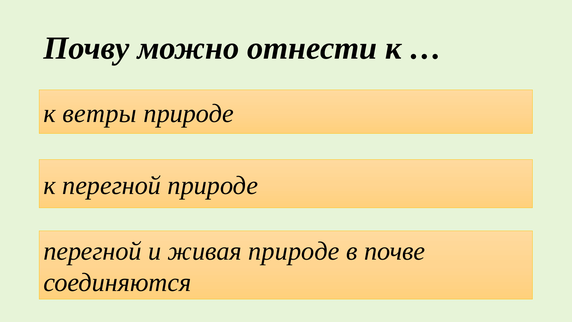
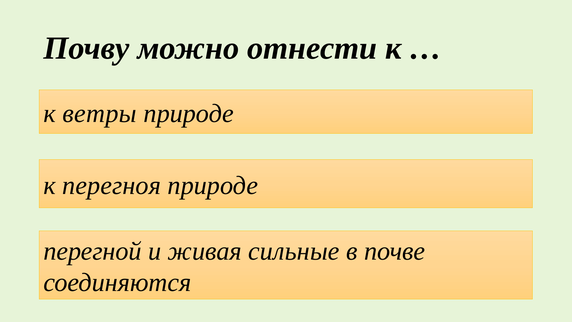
к перегной: перегной -> перегноя
живая природе: природе -> сильные
